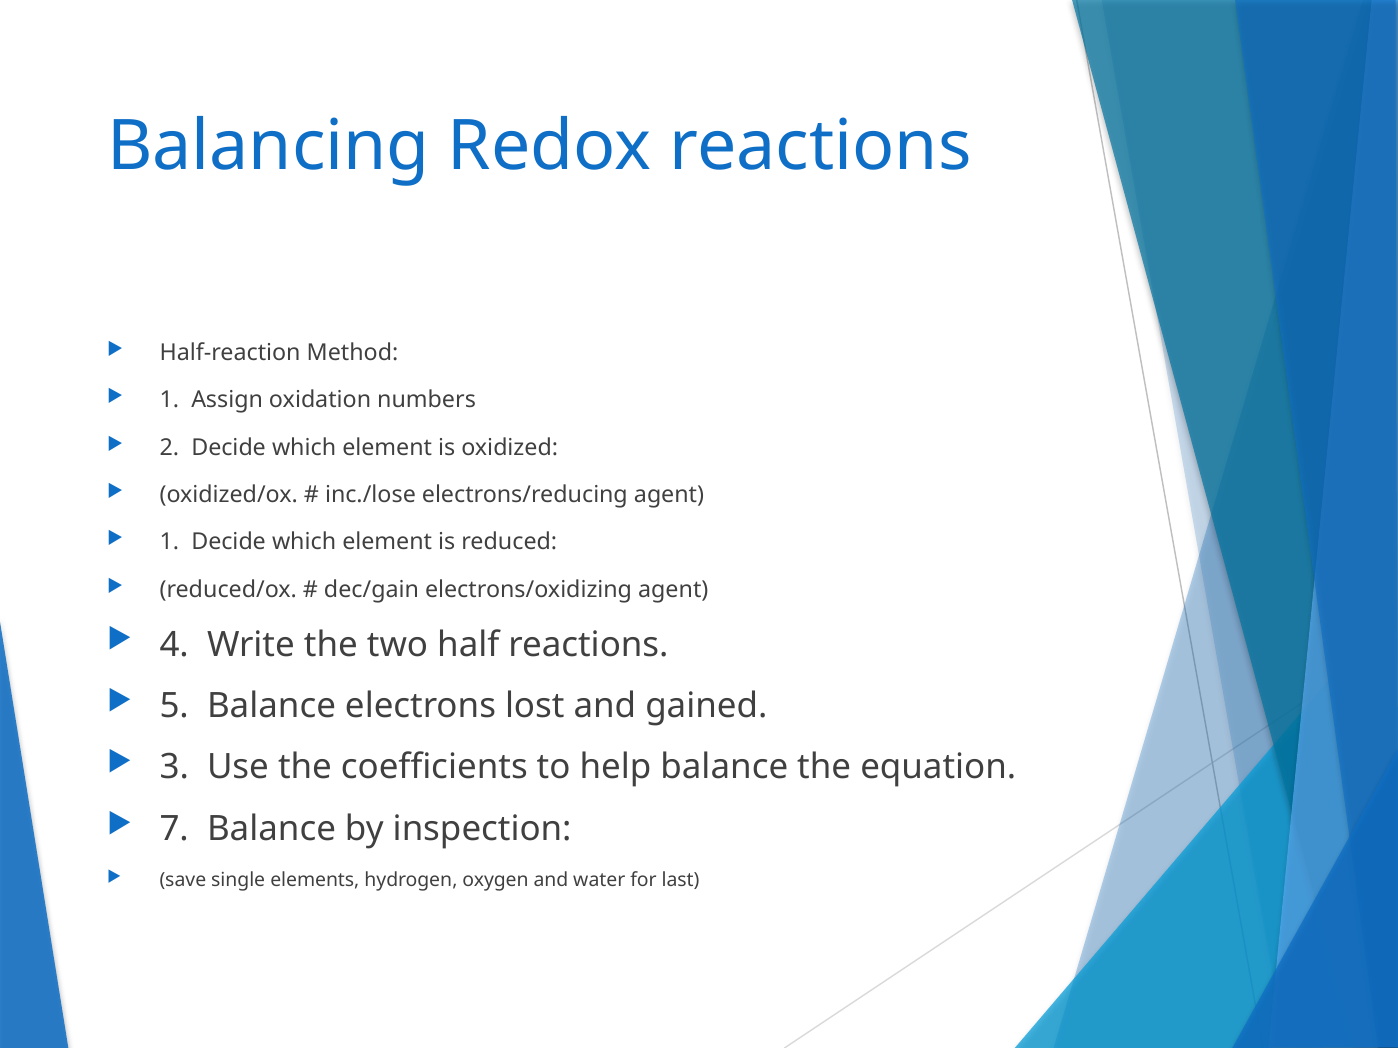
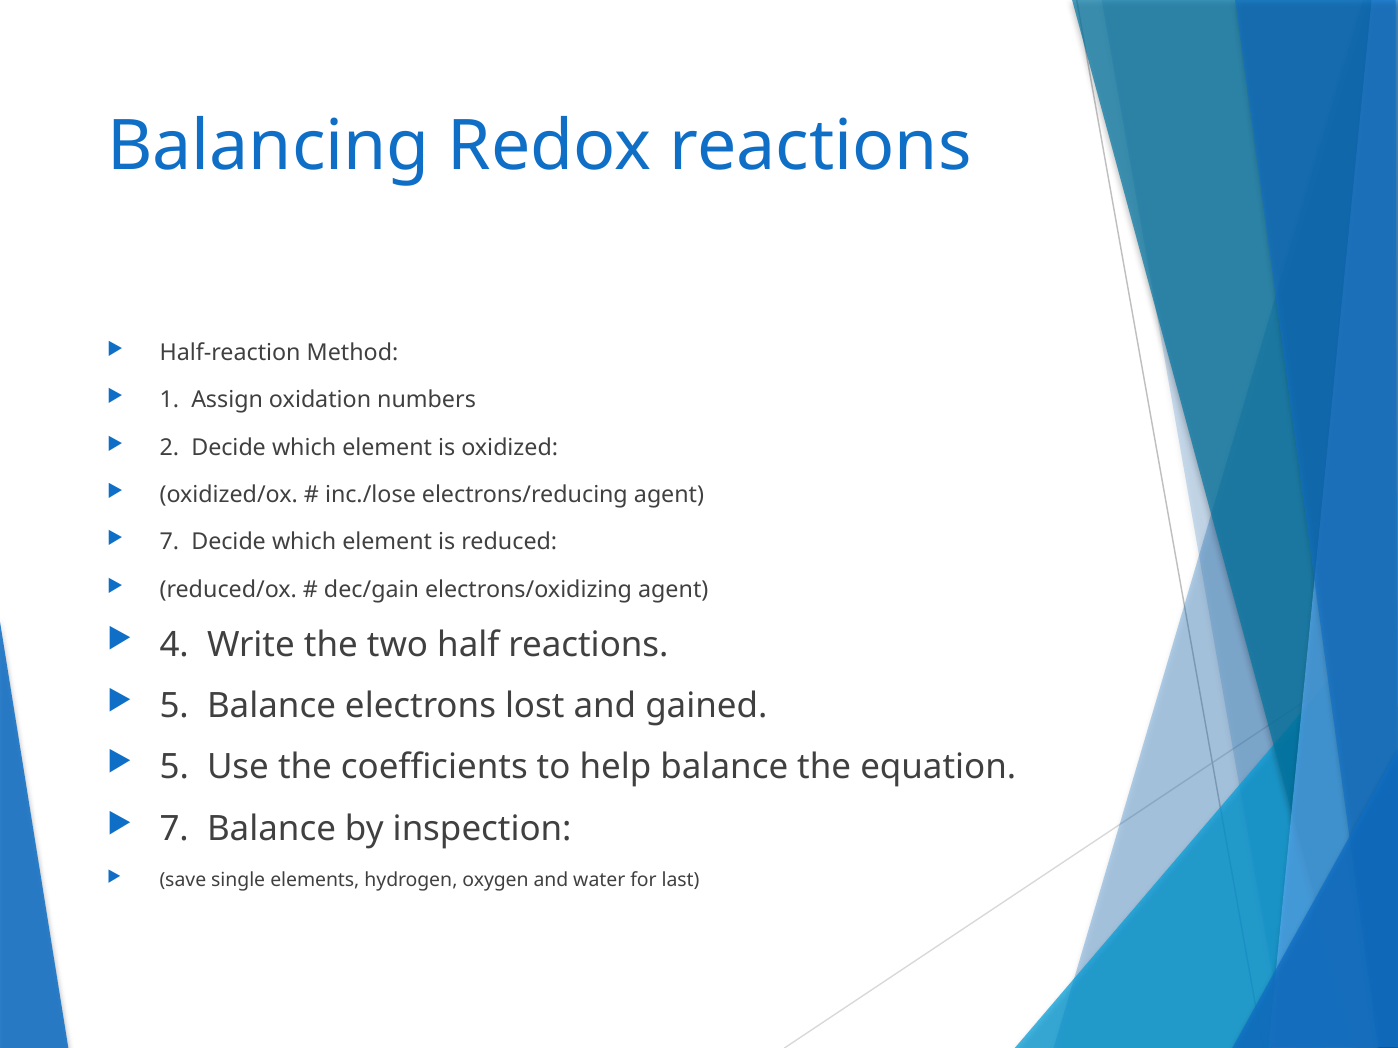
1 at (169, 542): 1 -> 7
3 at (174, 768): 3 -> 5
